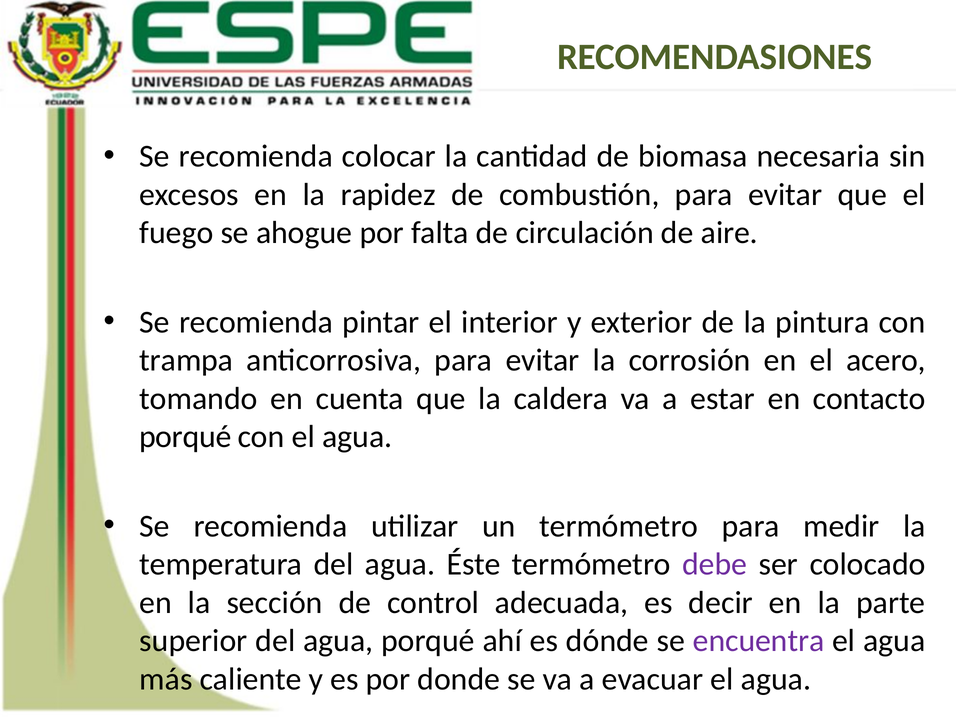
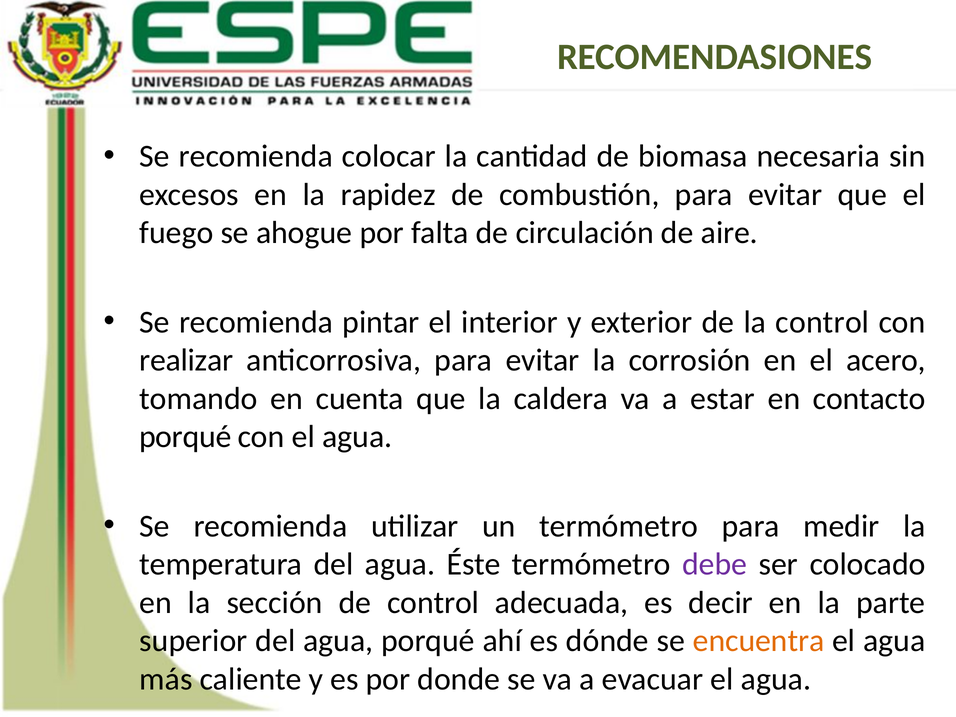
la pintura: pintura -> control
trampa: trampa -> realizar
encuentra colour: purple -> orange
